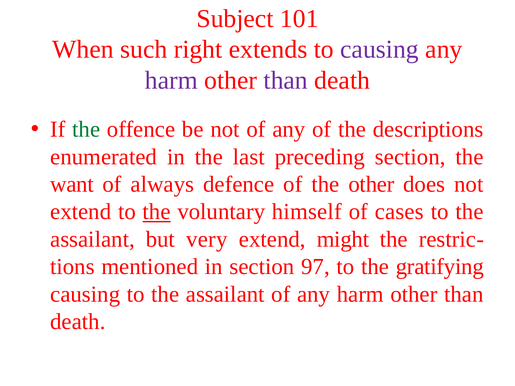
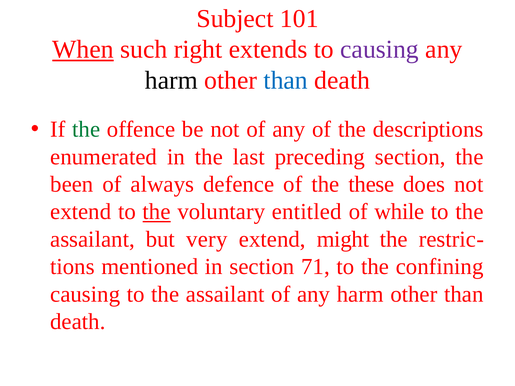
When underline: none -> present
harm at (171, 80) colour: purple -> black
than at (286, 80) colour: purple -> blue
want: want -> been
the other: other -> these
himself: himself -> entitled
cases: cases -> while
97: 97 -> 71
gratifying: gratifying -> confining
